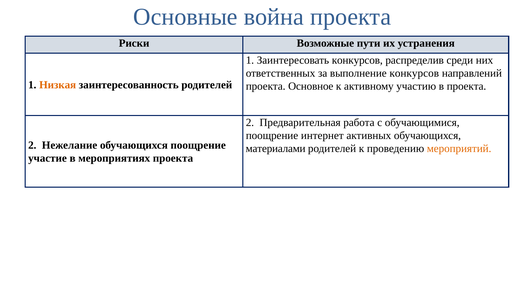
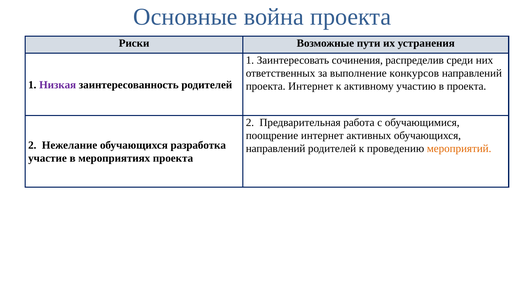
Заинтересовать конкурсов: конкурсов -> сочинения
Низкая colour: orange -> purple
проекта Основное: Основное -> Интернет
обучающихся поощрение: поощрение -> разработка
материалами at (276, 149): материалами -> направлений
